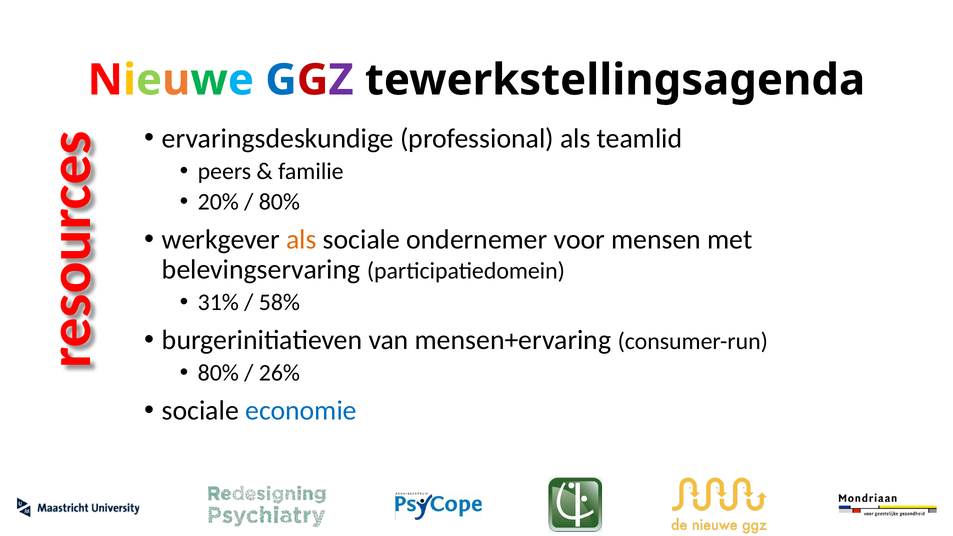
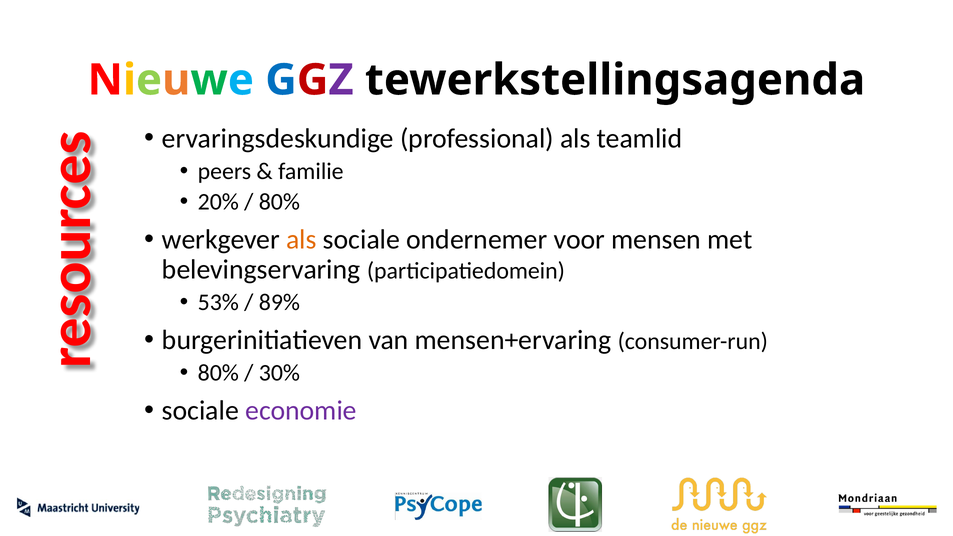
31%: 31% -> 53%
58%: 58% -> 89%
26%: 26% -> 30%
economie colour: blue -> purple
